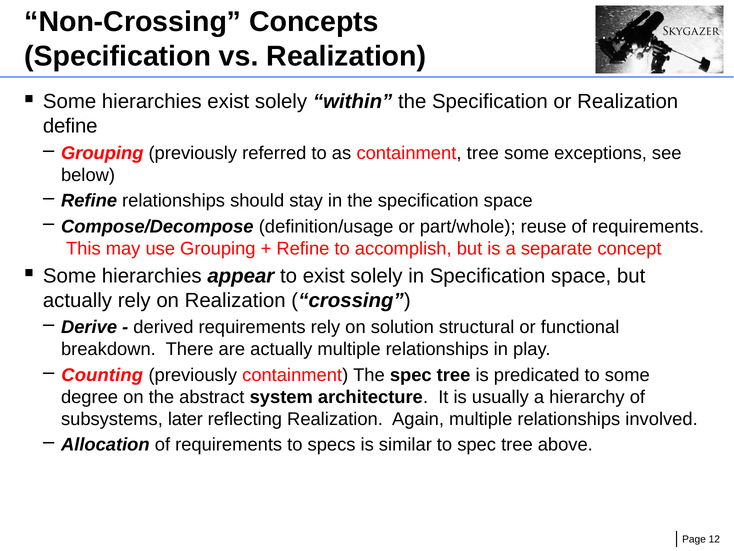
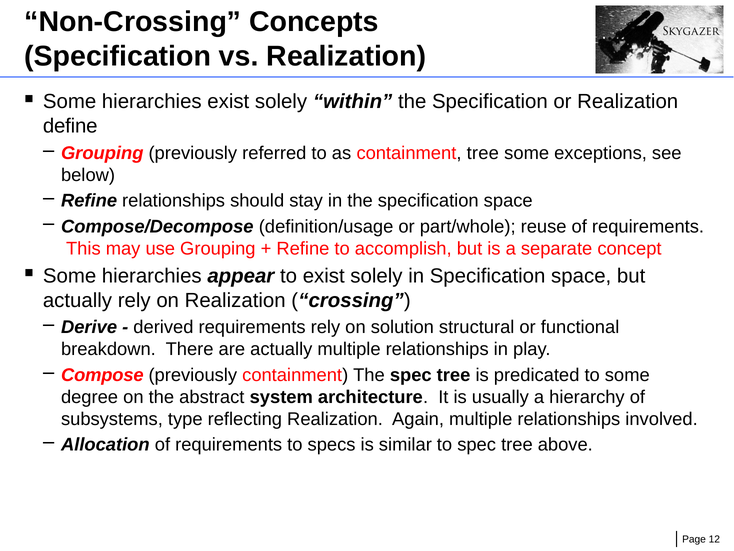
Counting: Counting -> Compose
later: later -> type
